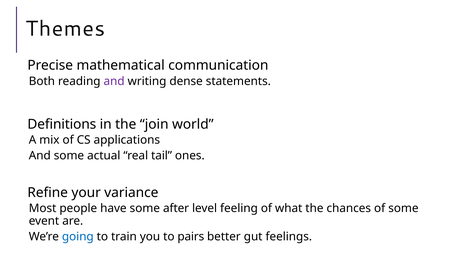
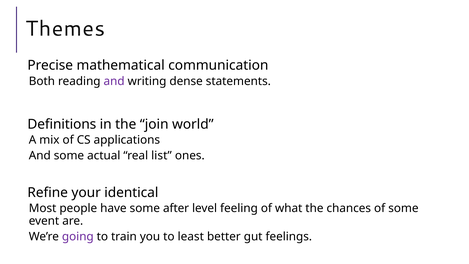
tail: tail -> list
variance: variance -> identical
going colour: blue -> purple
pairs: pairs -> least
